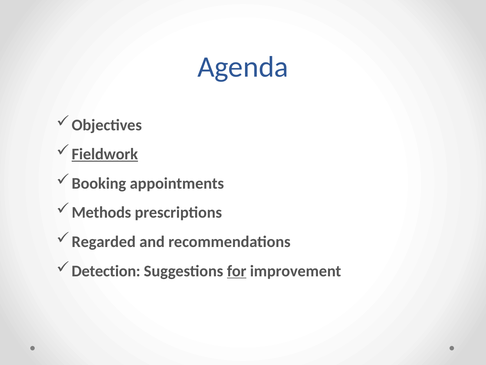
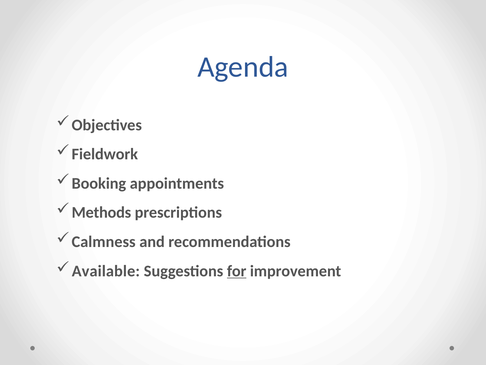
Fieldwork underline: present -> none
Regarded: Regarded -> Calmness
Detection: Detection -> Available
